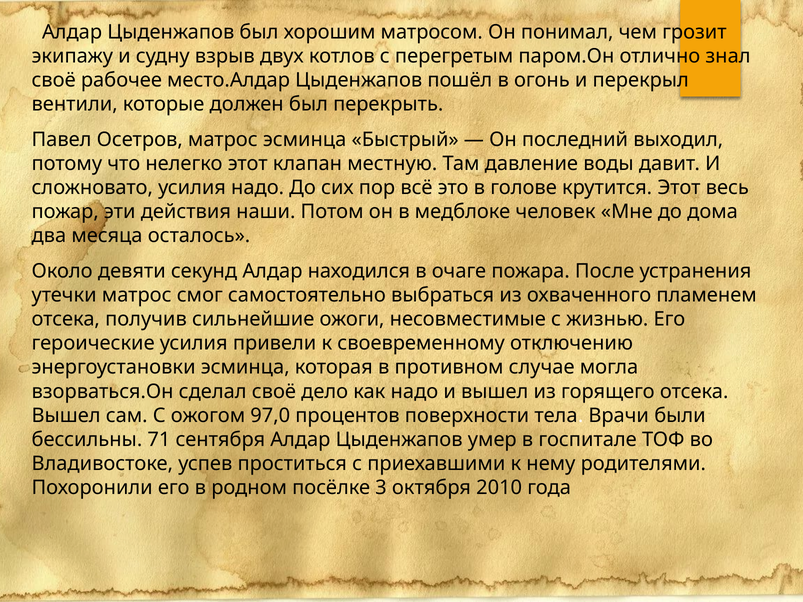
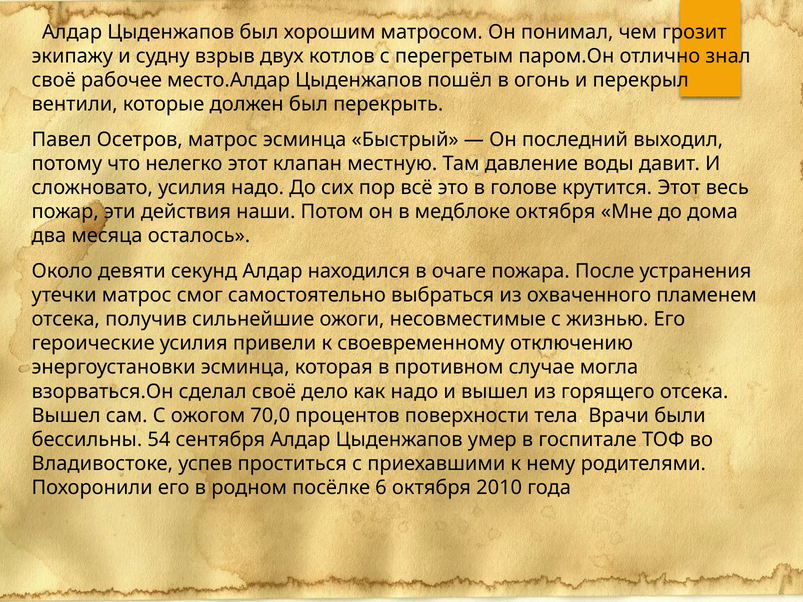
медблоке человек: человек -> октября
97,0: 97,0 -> 70,0
71: 71 -> 54
3: 3 -> 6
